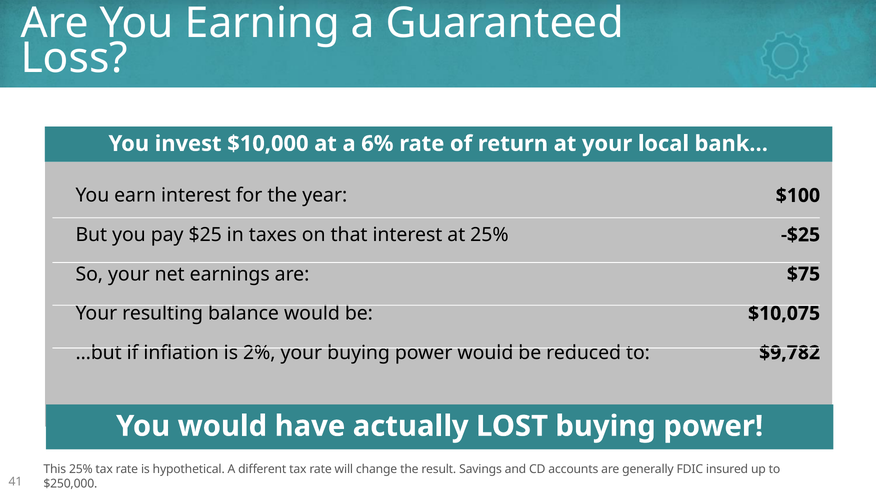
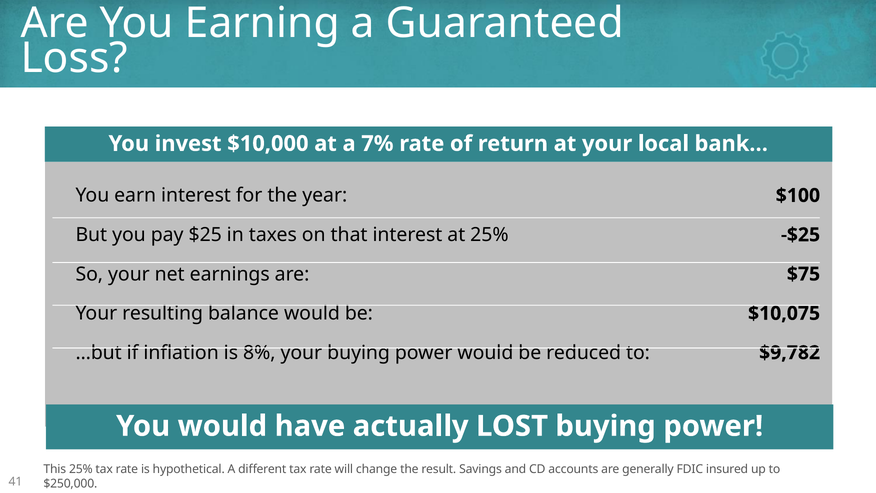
6%: 6% -> 7%
2%: 2% -> 8%
